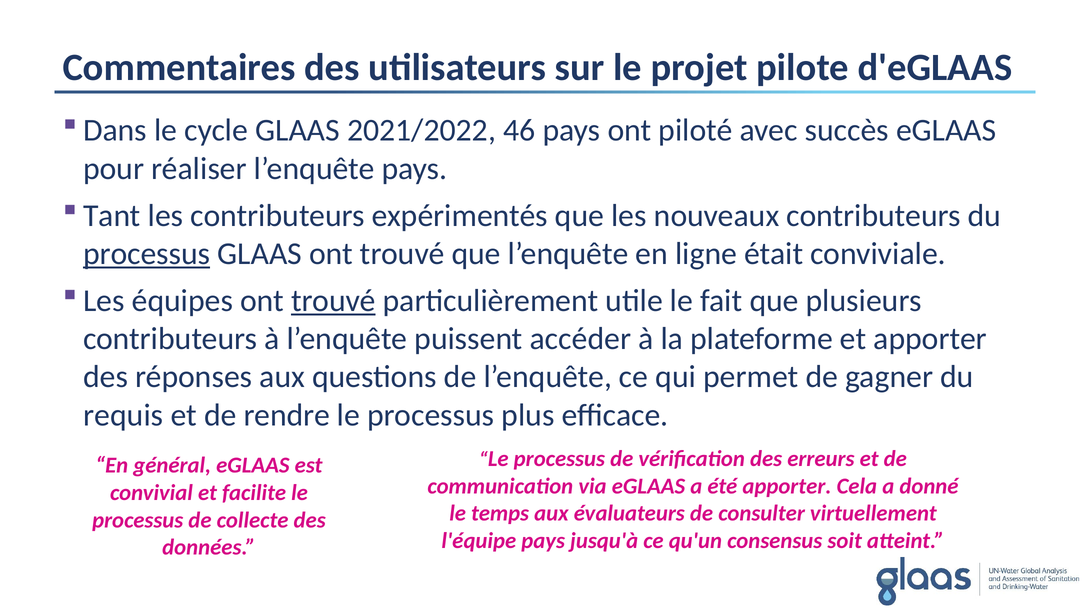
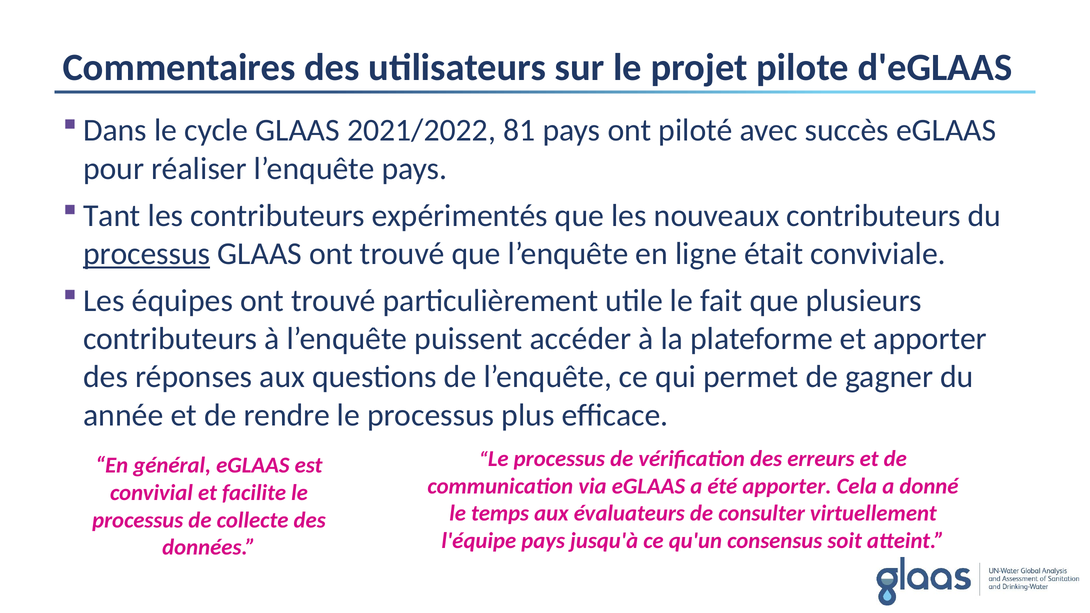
46: 46 -> 81
trouvé at (333, 301) underline: present -> none
requis: requis -> année
